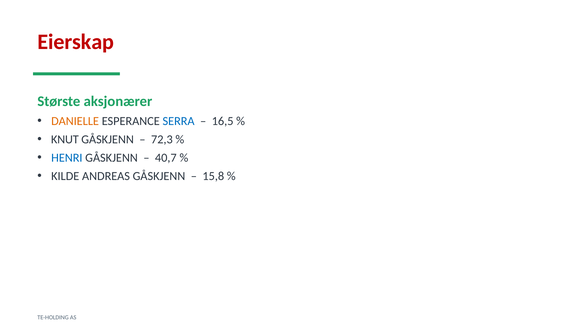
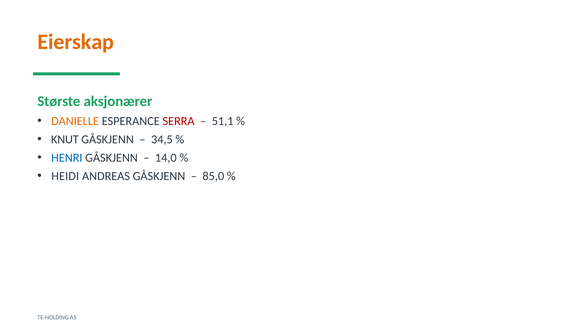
Eierskap colour: red -> orange
SERRA colour: blue -> red
16,5: 16,5 -> 51,1
72,3: 72,3 -> 34,5
40,7: 40,7 -> 14,0
KILDE: KILDE -> HEIDI
15,8: 15,8 -> 85,0
